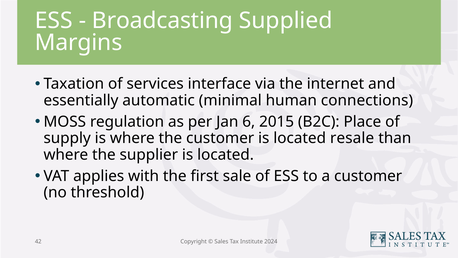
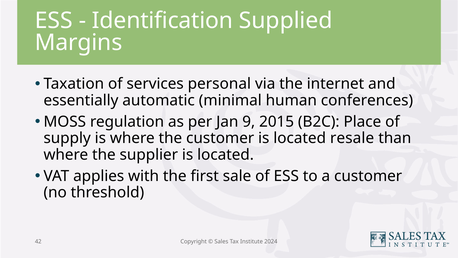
Broadcasting: Broadcasting -> Identification
interface: interface -> personal
connections: connections -> conferences
6: 6 -> 9
